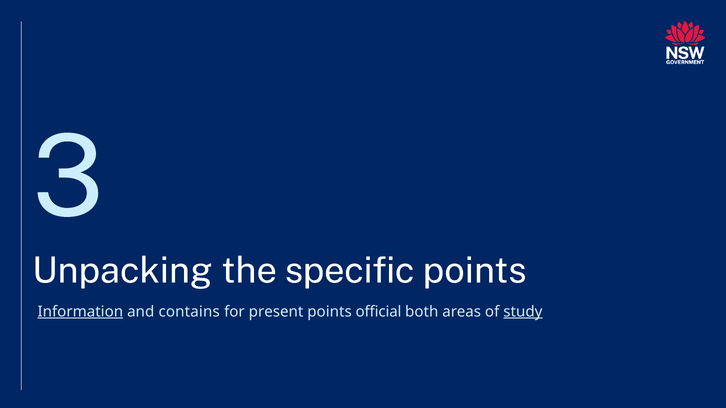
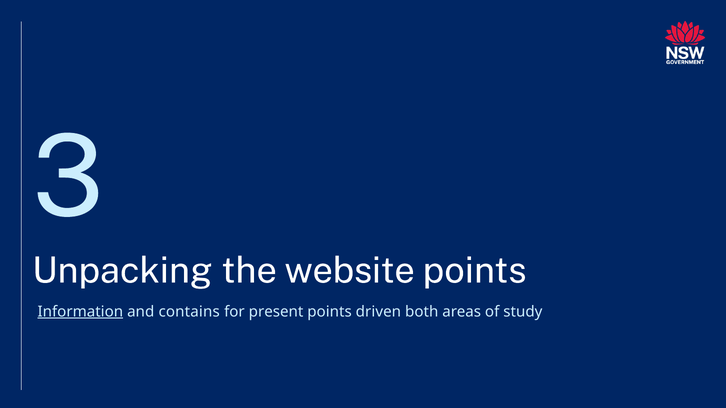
specific: specific -> website
official: official -> driven
study underline: present -> none
